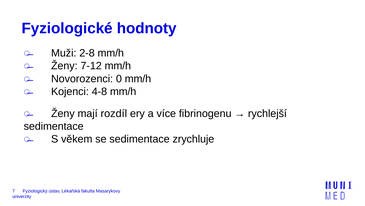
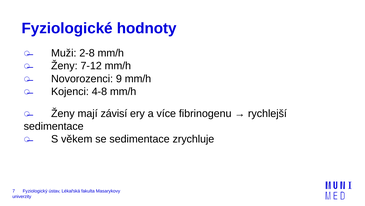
0: 0 -> 9
rozdíl: rozdíl -> závisí
